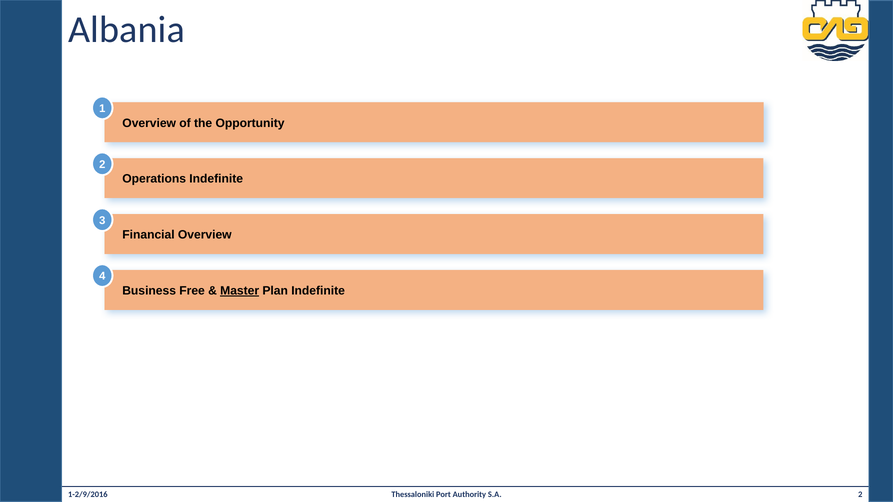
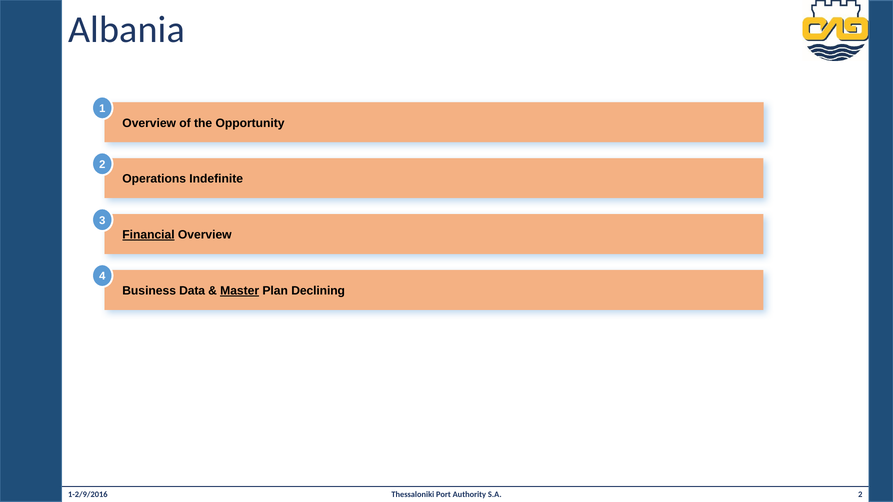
Financial underline: none -> present
Free: Free -> Data
Plan Indefinite: Indefinite -> Declining
